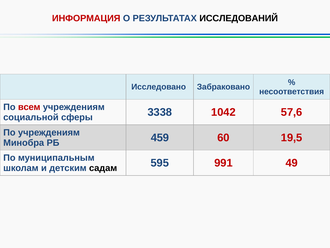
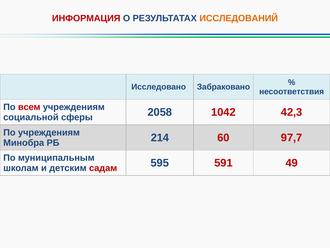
ИССЛЕДОВАНИЙ colour: black -> orange
3338: 3338 -> 2058
57,6: 57,6 -> 42,3
459: 459 -> 214
19,5: 19,5 -> 97,7
садам colour: black -> red
991: 991 -> 591
